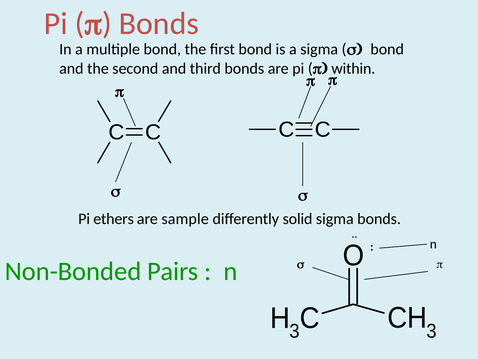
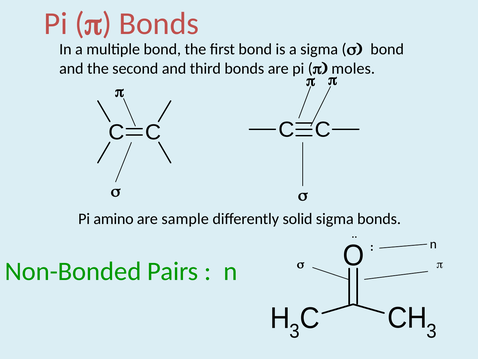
within: within -> moles
ethers: ethers -> amino
